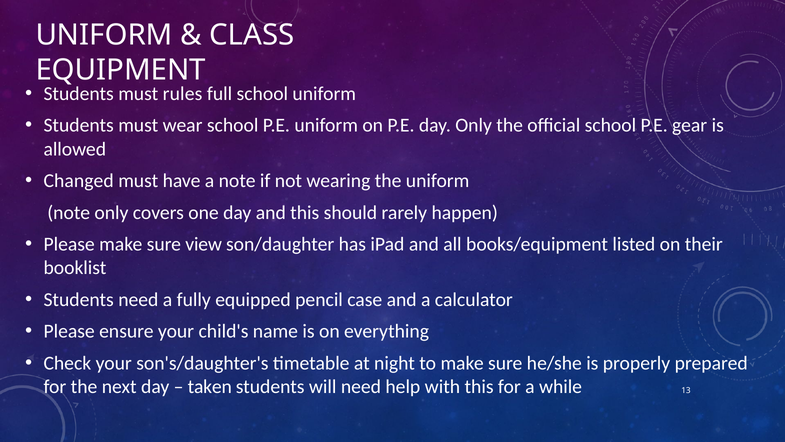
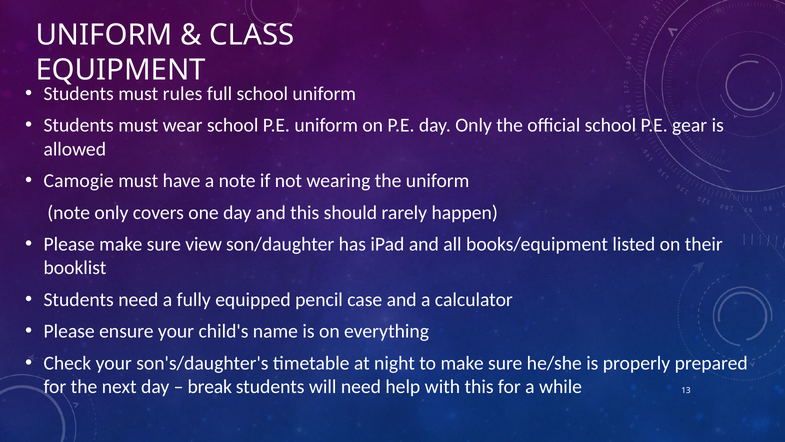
Changed: Changed -> Camogie
taken: taken -> break
